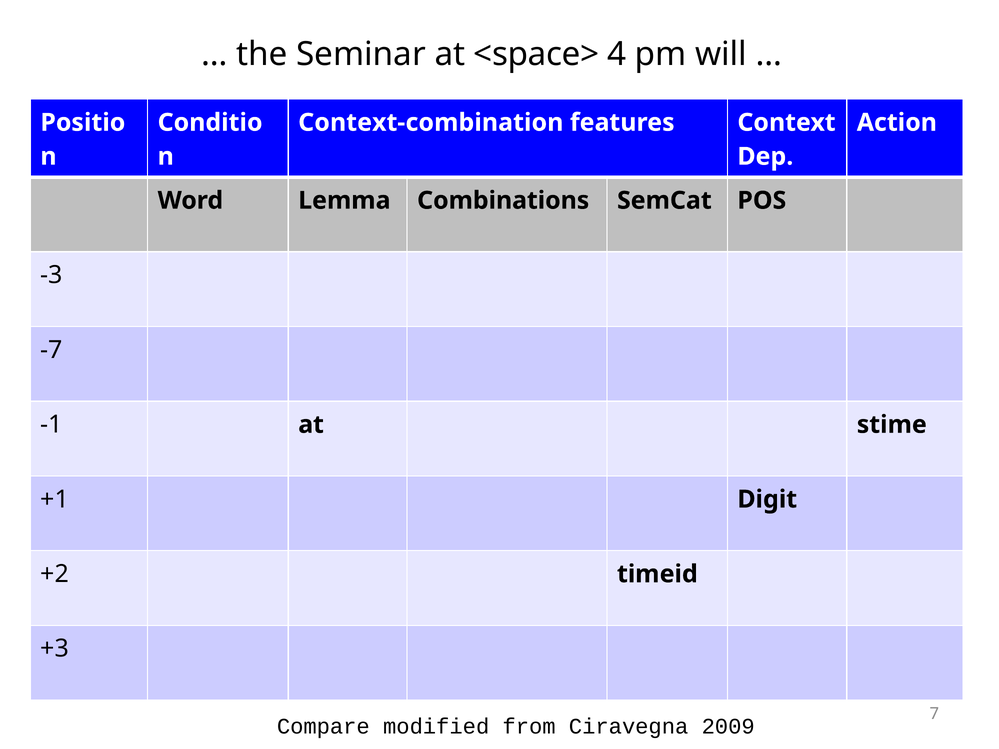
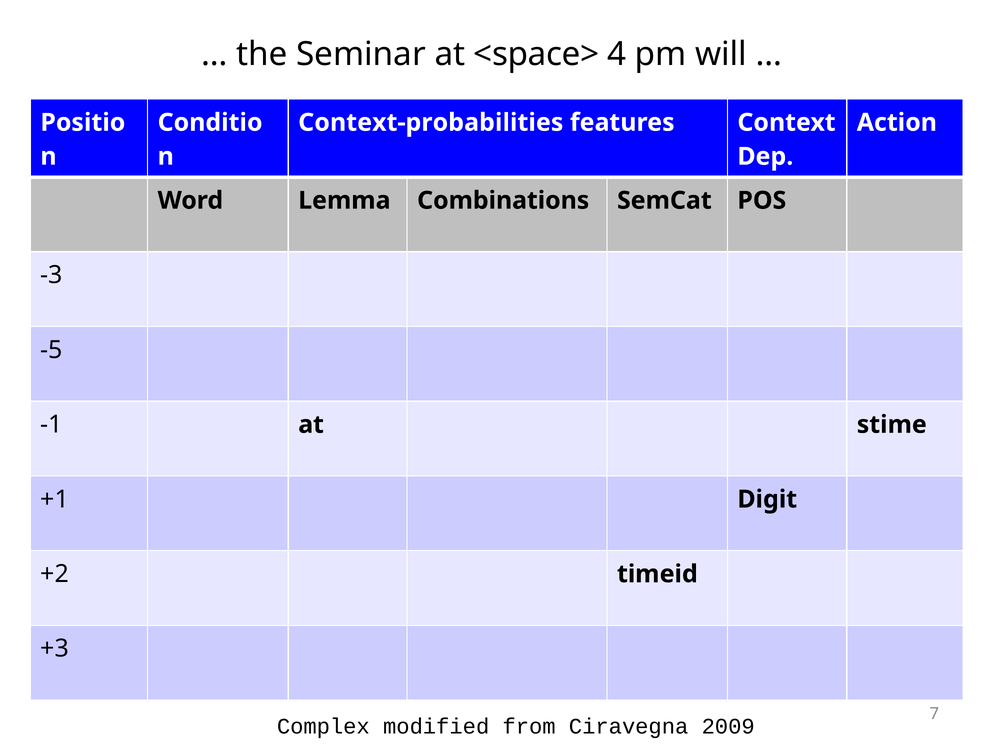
Context-combination: Context-combination -> Context-probabilities
-7: -7 -> -5
Compare: Compare -> Complex
